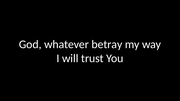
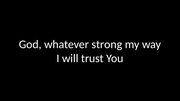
betray: betray -> strong
